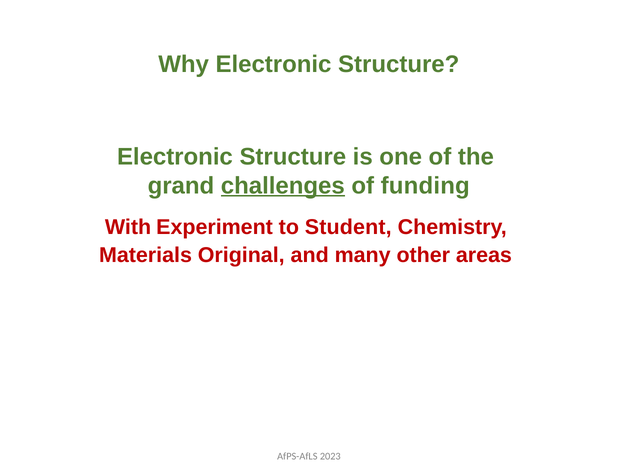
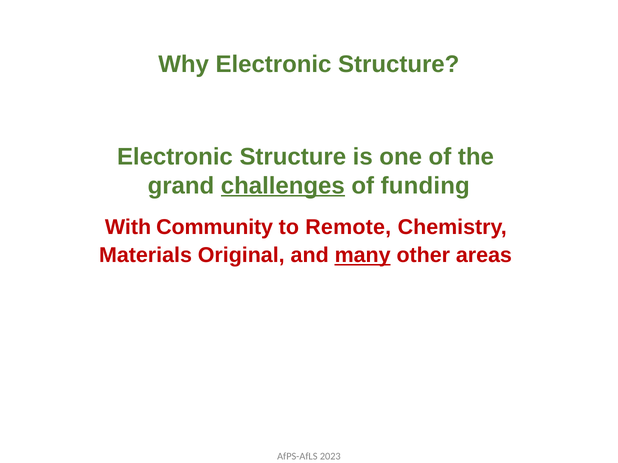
Experiment: Experiment -> Community
Student: Student -> Remote
many underline: none -> present
